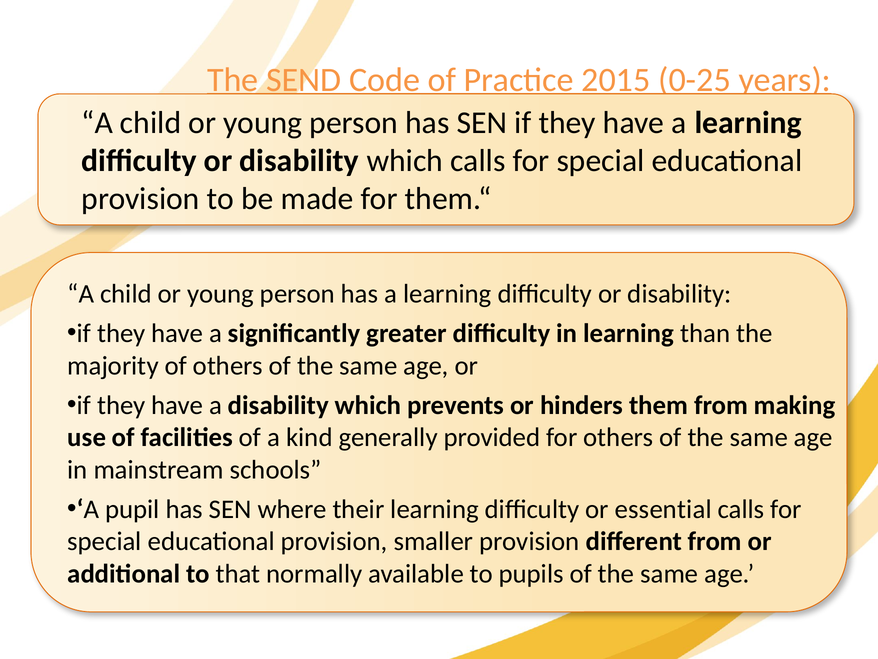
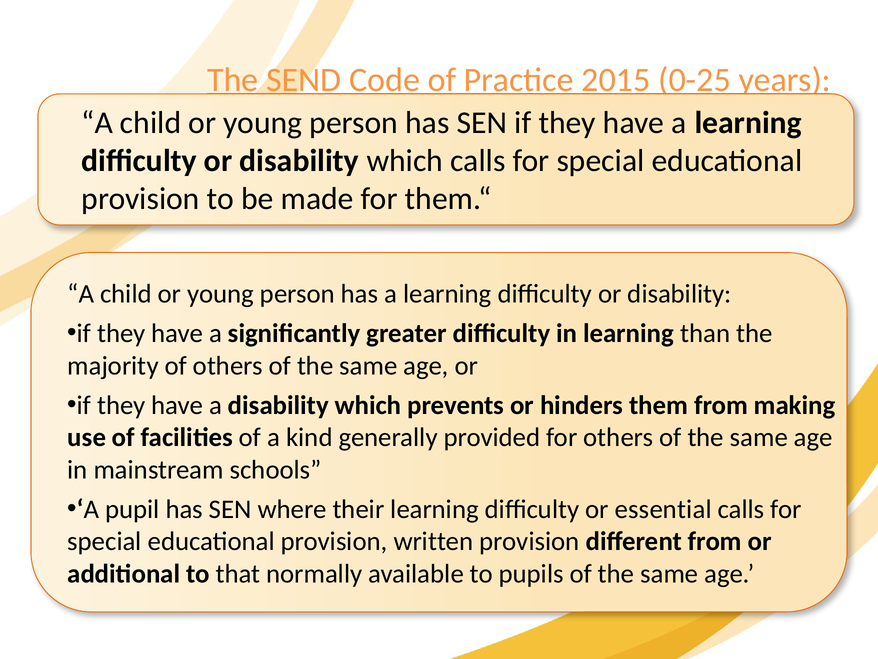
smaller: smaller -> written
